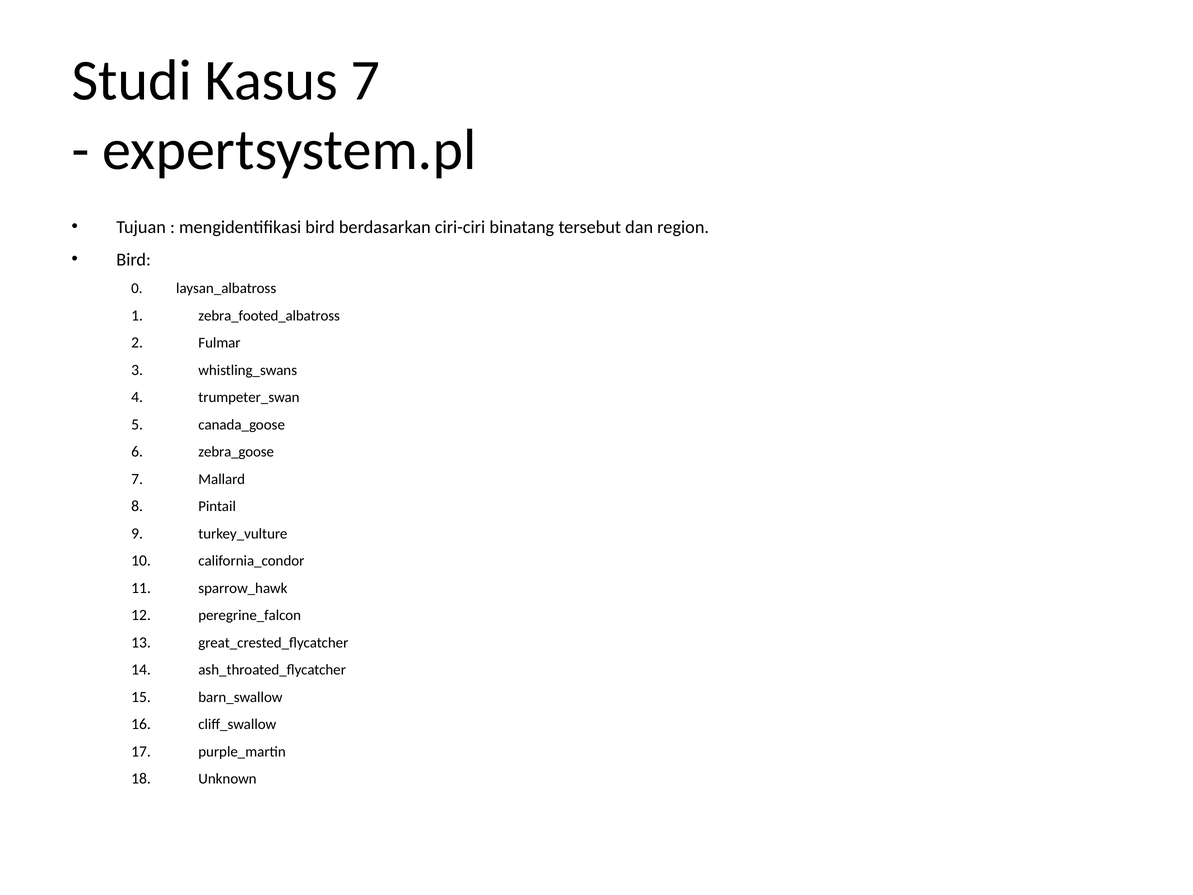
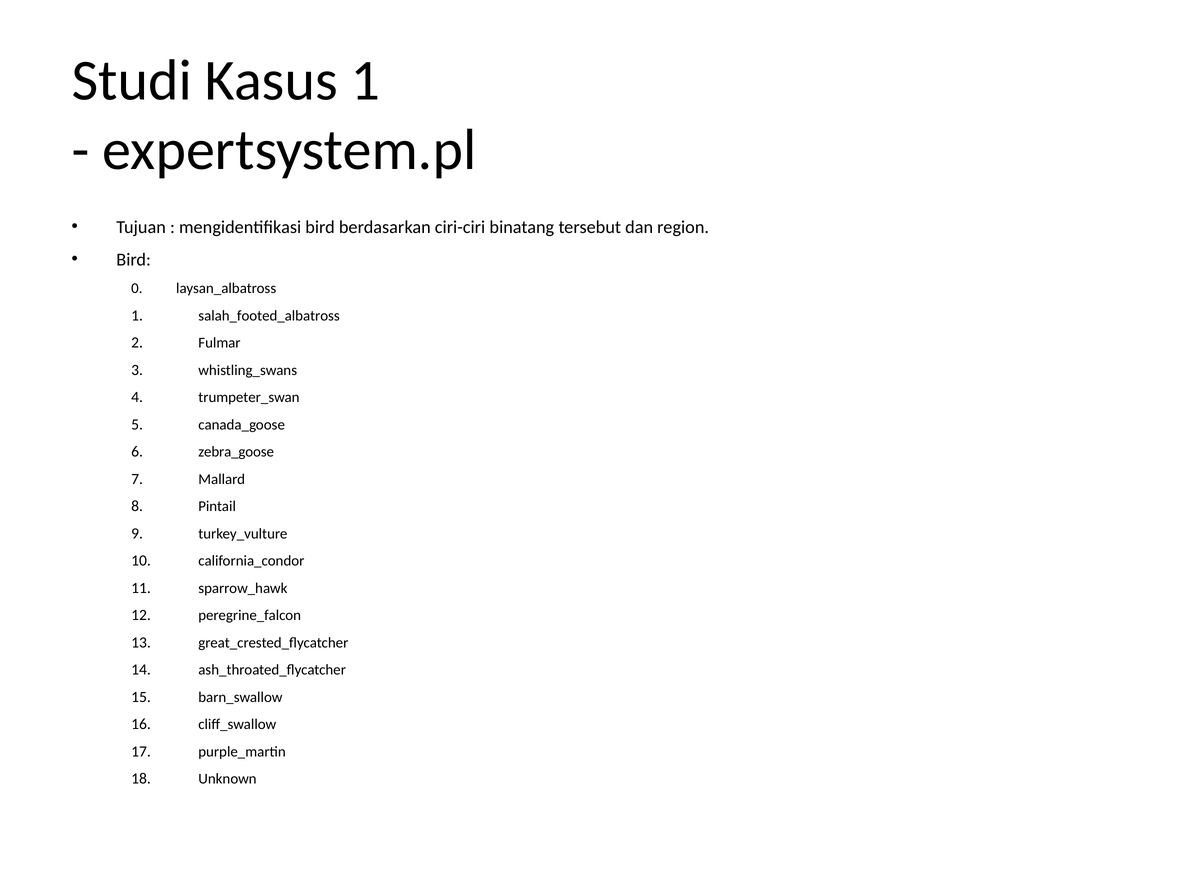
Kasus 7: 7 -> 1
zebra_footed_albatross: zebra_footed_albatross -> salah_footed_albatross
